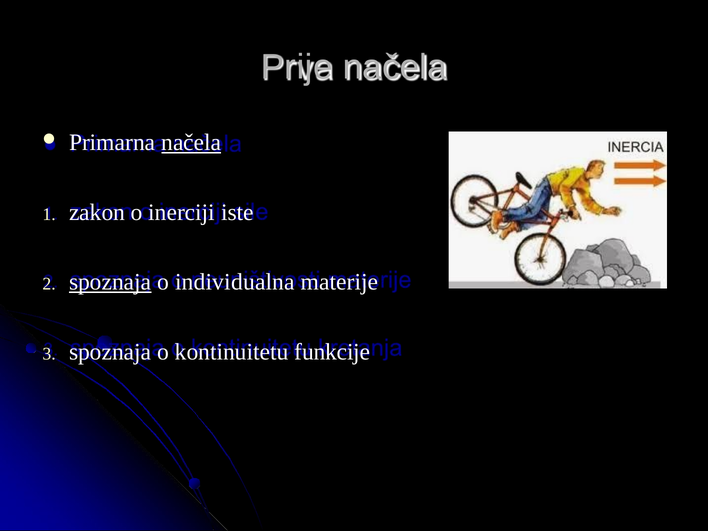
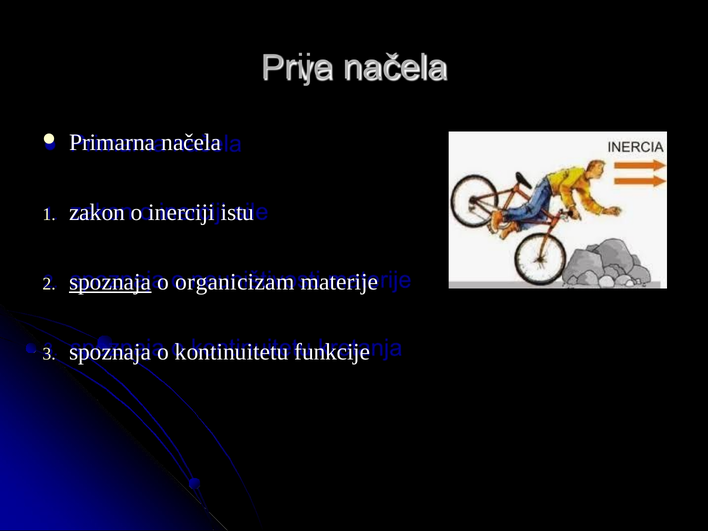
načela at (191, 143) underline: present -> none
iste: iste -> istu
individualna: individualna -> organicizam
